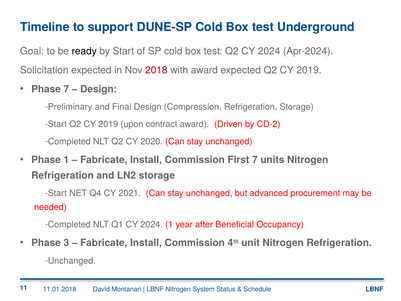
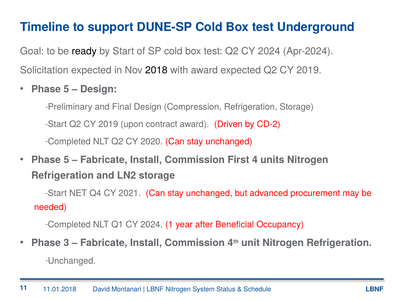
2018 colour: red -> black
7 at (66, 89): 7 -> 5
1 at (66, 160): 1 -> 5
First 7: 7 -> 4
